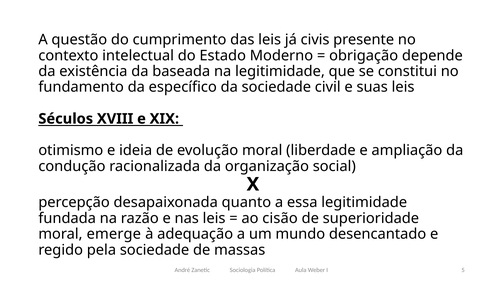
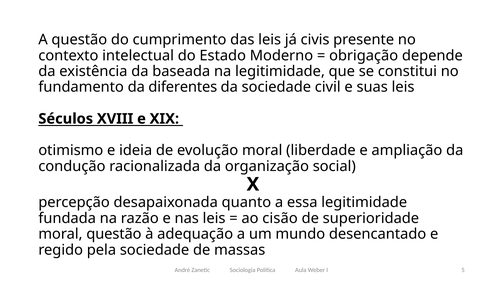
específico: específico -> diferentes
moral emerge: emerge -> questão
